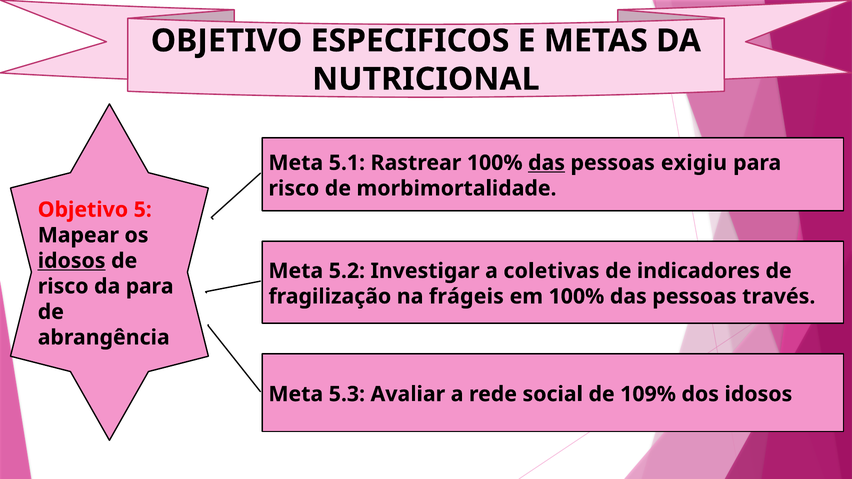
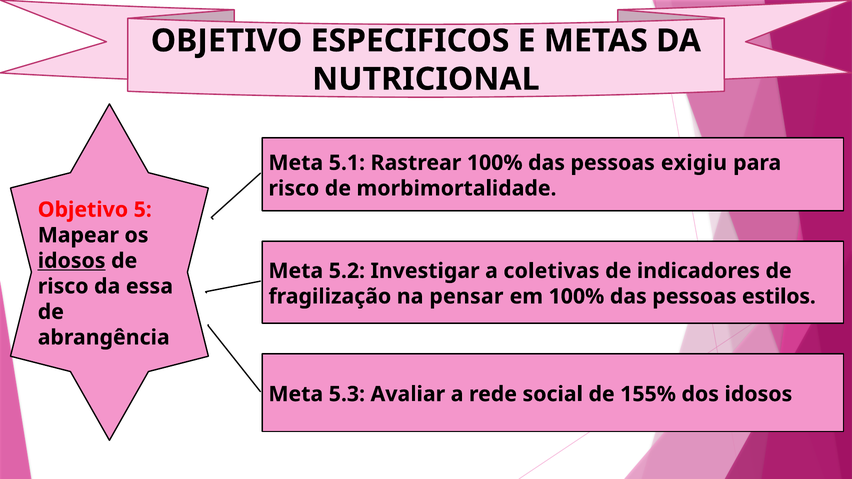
das at (547, 163) underline: present -> none
da para: para -> essa
frágeis: frágeis -> pensar
través: través -> estilos
109%: 109% -> 155%
